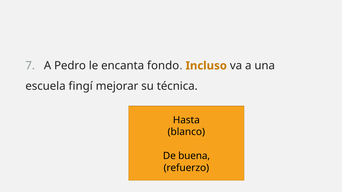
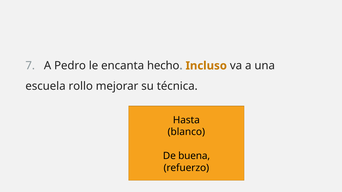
fondo: fondo -> hecho
fingí: fingí -> rollo
